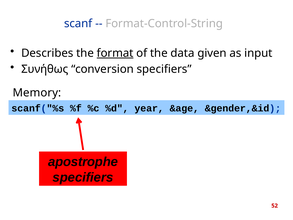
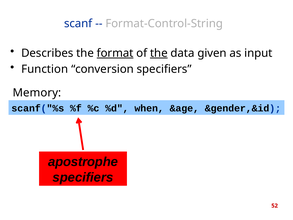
the at (159, 53) underline: none -> present
Συνήθως: Συνήθως -> Function
year: year -> when
